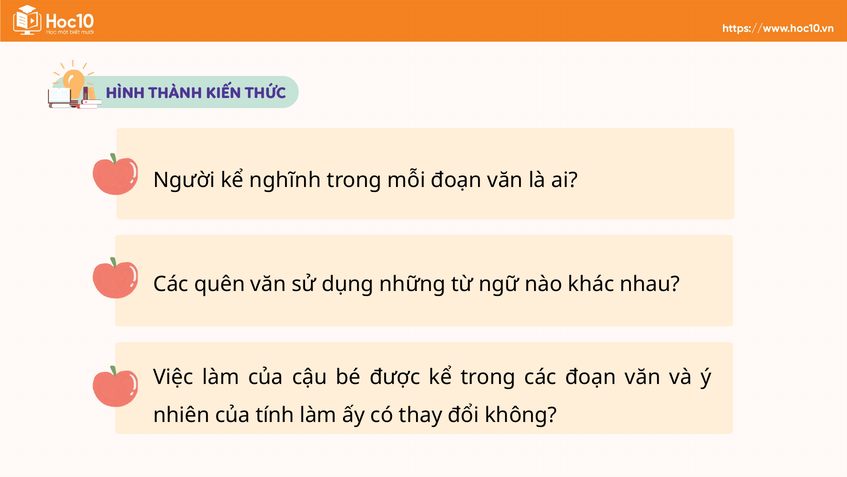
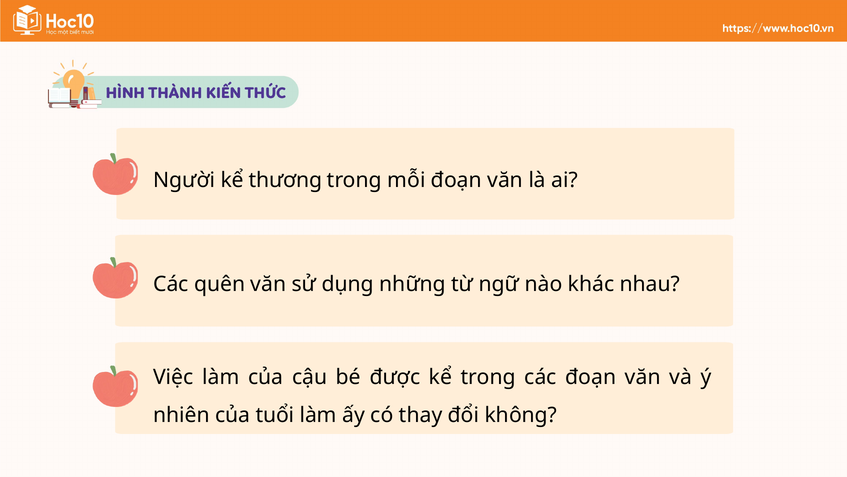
nghĩnh: nghĩnh -> thương
tính: tính -> tuổi
